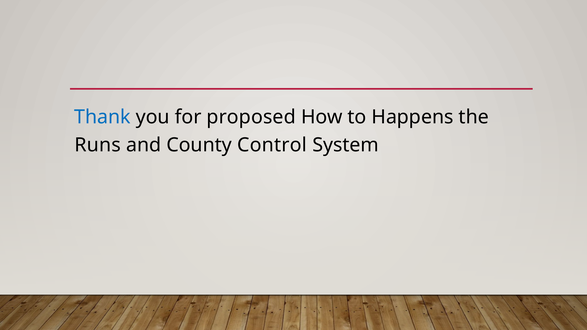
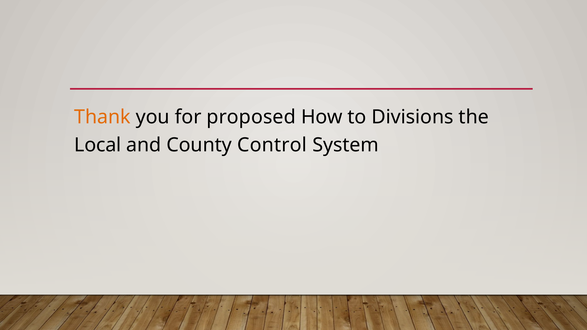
Thank colour: blue -> orange
Happens: Happens -> Divisions
Runs: Runs -> Local
